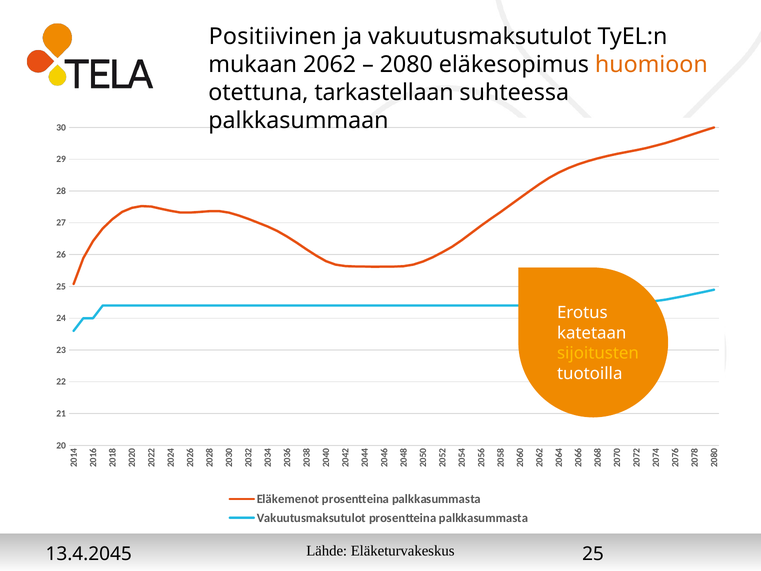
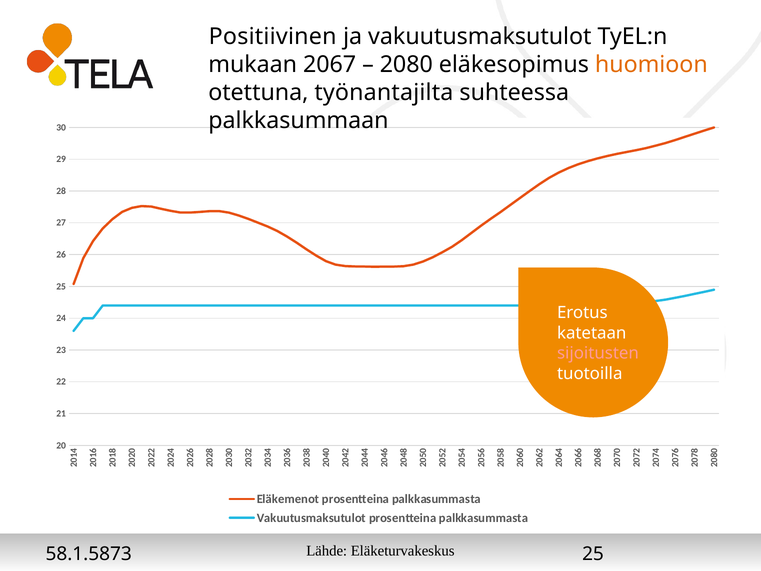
2062: 2062 -> 2067
tarkastellaan: tarkastellaan -> työnantajilta
sijoitusten colour: yellow -> pink
13.4.2045: 13.4.2045 -> 58.1.5873
